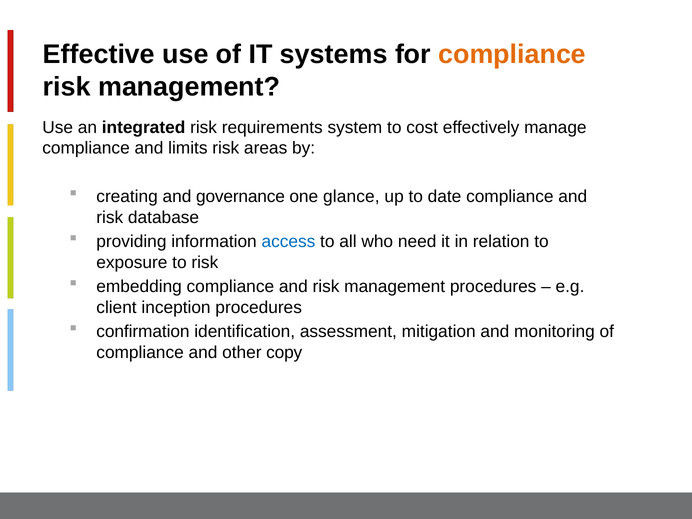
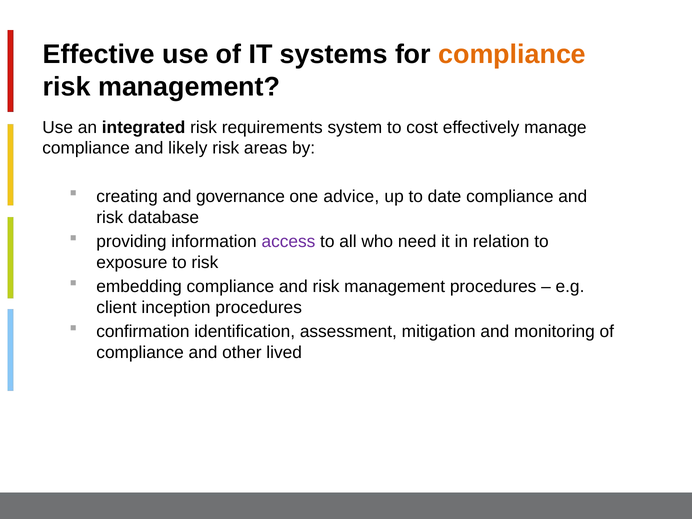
limits: limits -> likely
glance: glance -> advice
access colour: blue -> purple
copy: copy -> lived
